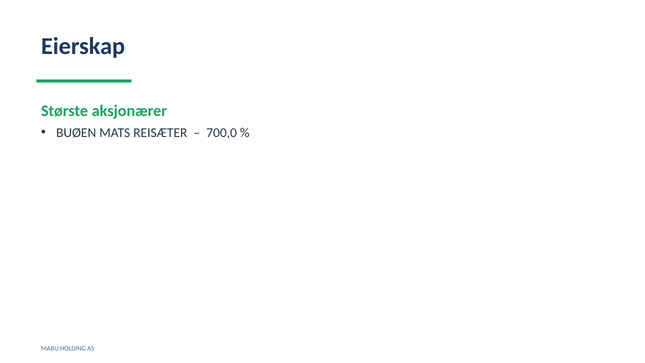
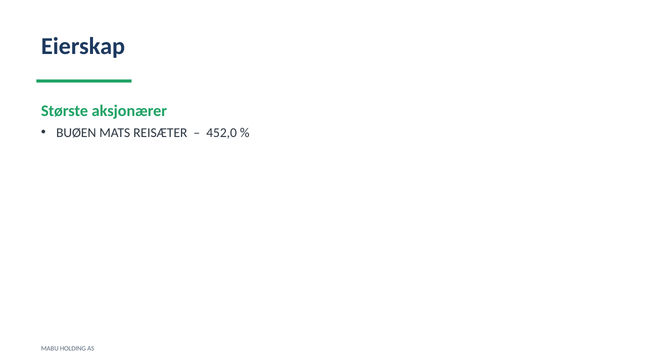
700,0: 700,0 -> 452,0
